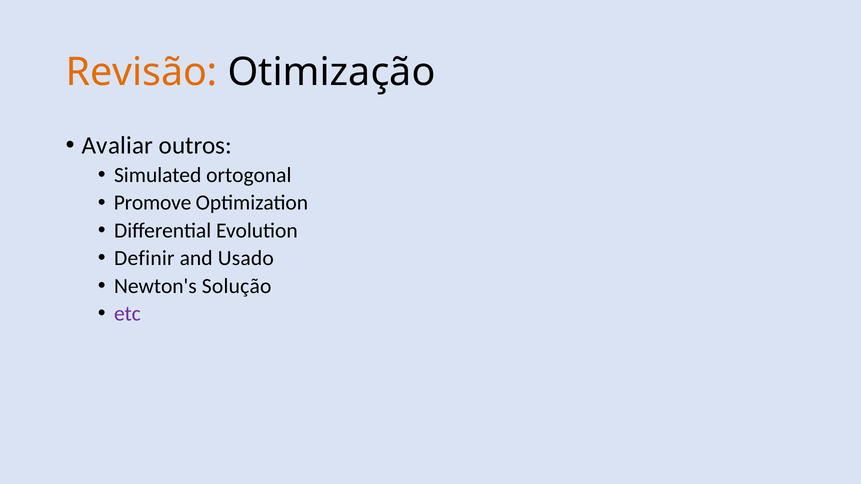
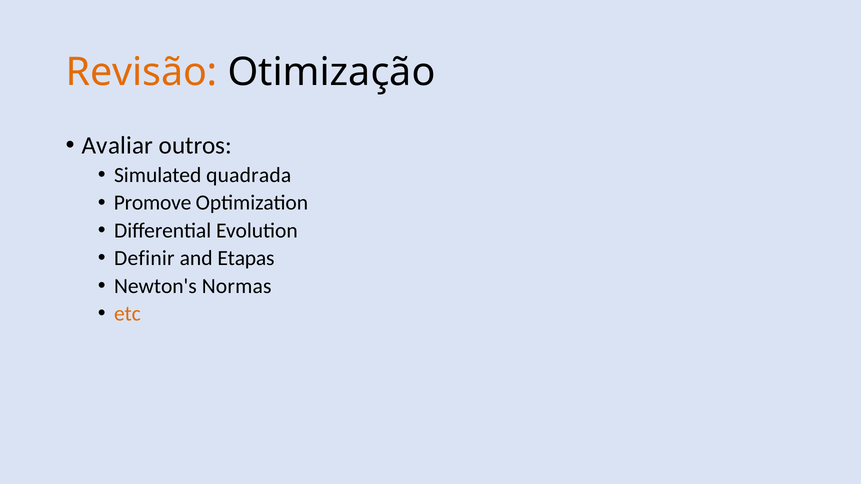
ortogonal: ortogonal -> quadrada
Usado: Usado -> Etapas
Solução: Solução -> Normas
etc colour: purple -> orange
